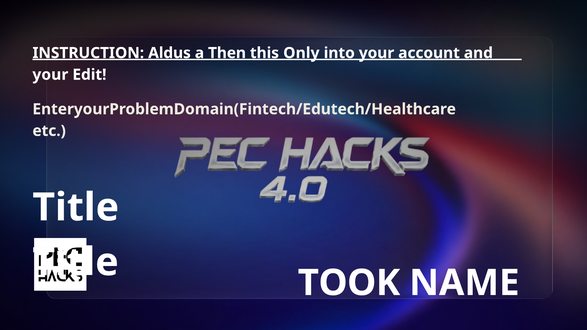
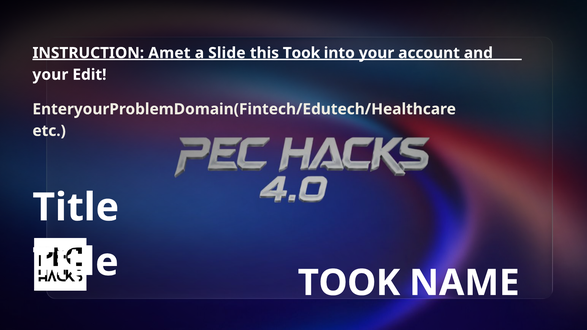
Aldus: Aldus -> Amet
Then: Then -> Slide
this Only: Only -> Took
